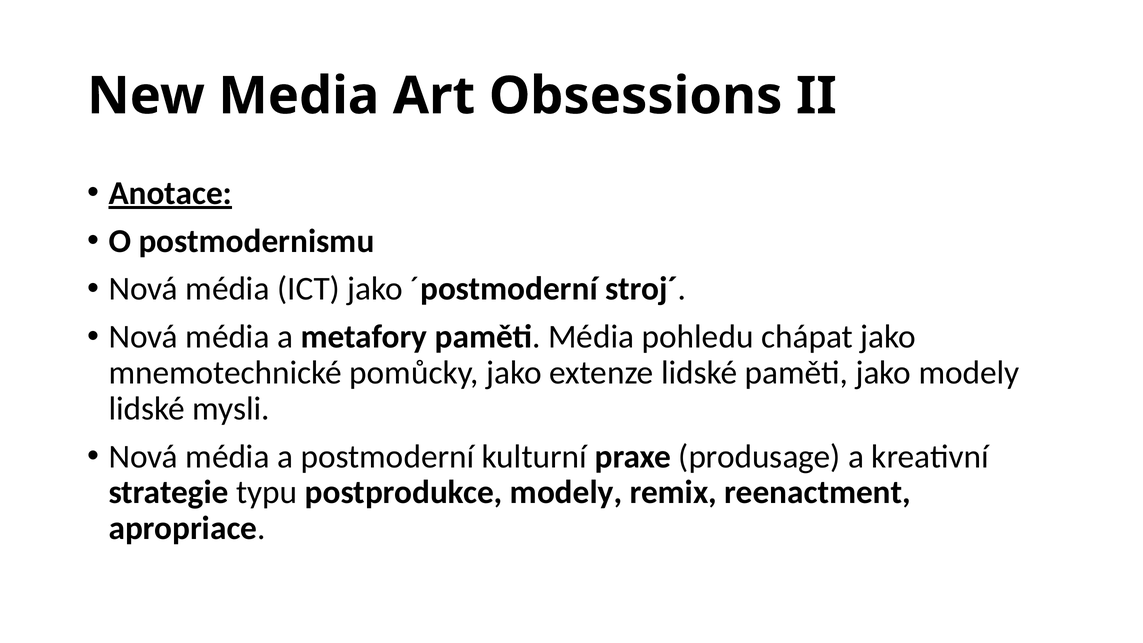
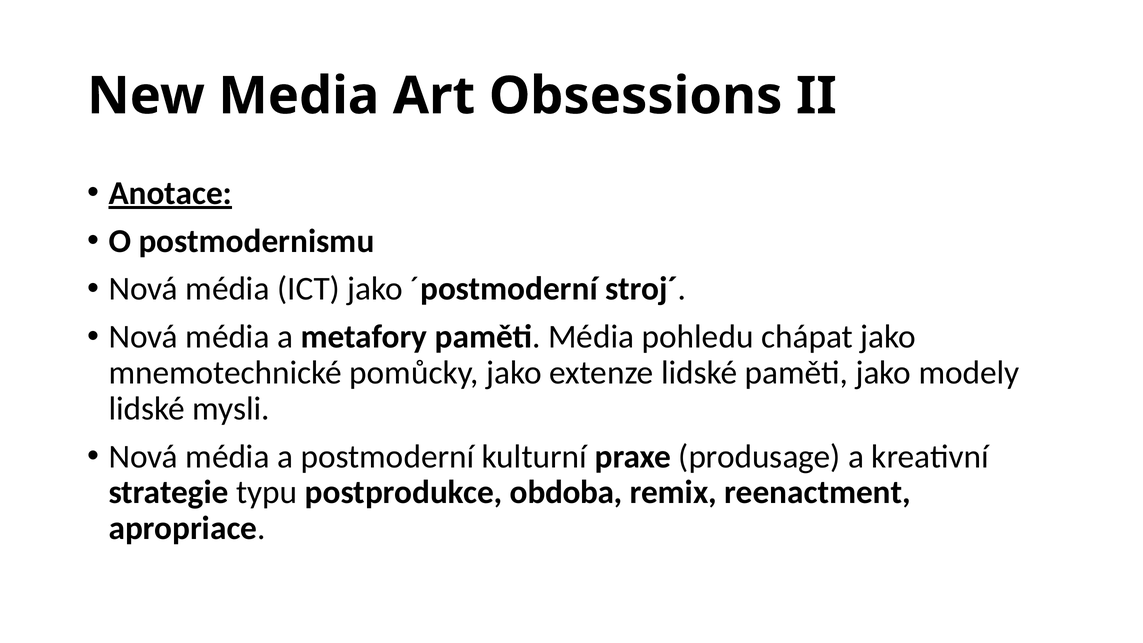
postprodukce modely: modely -> obdoba
